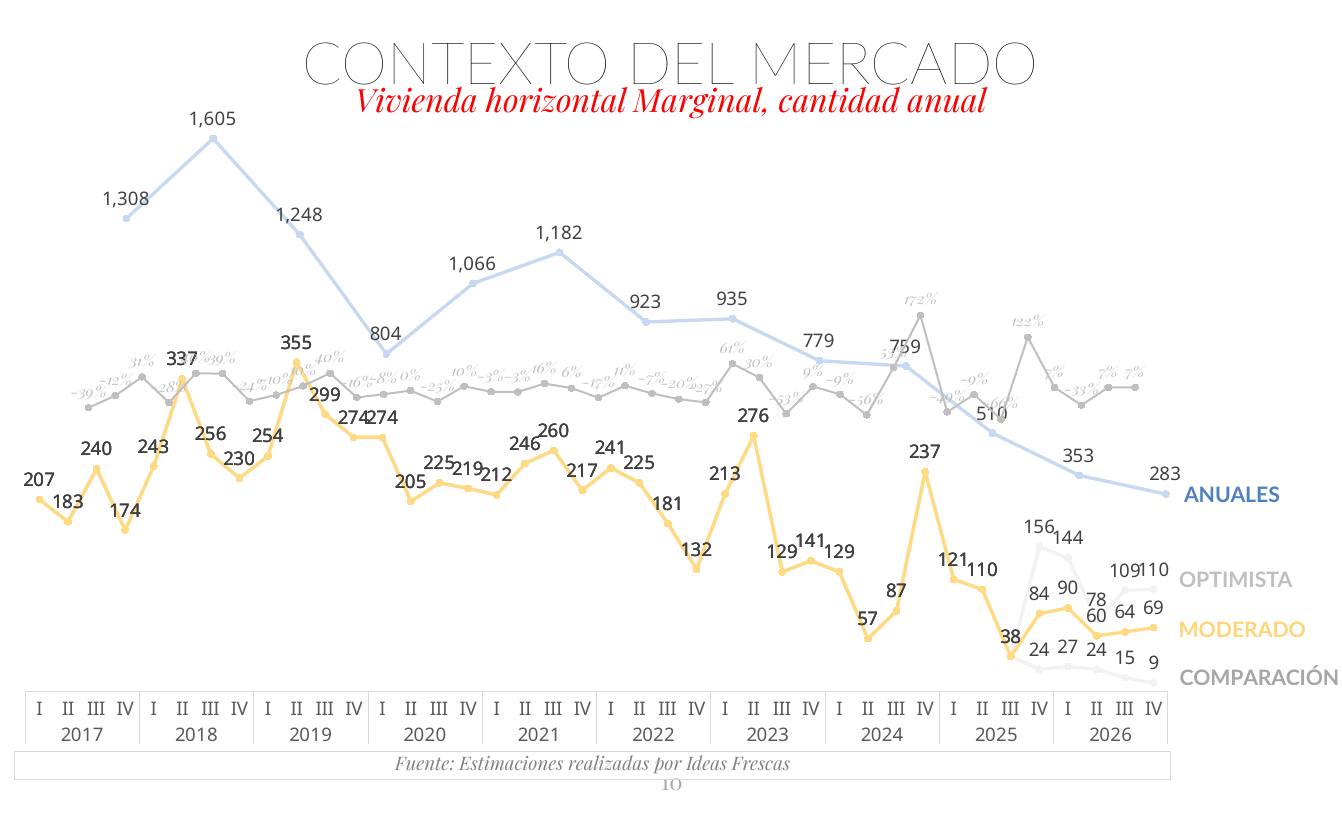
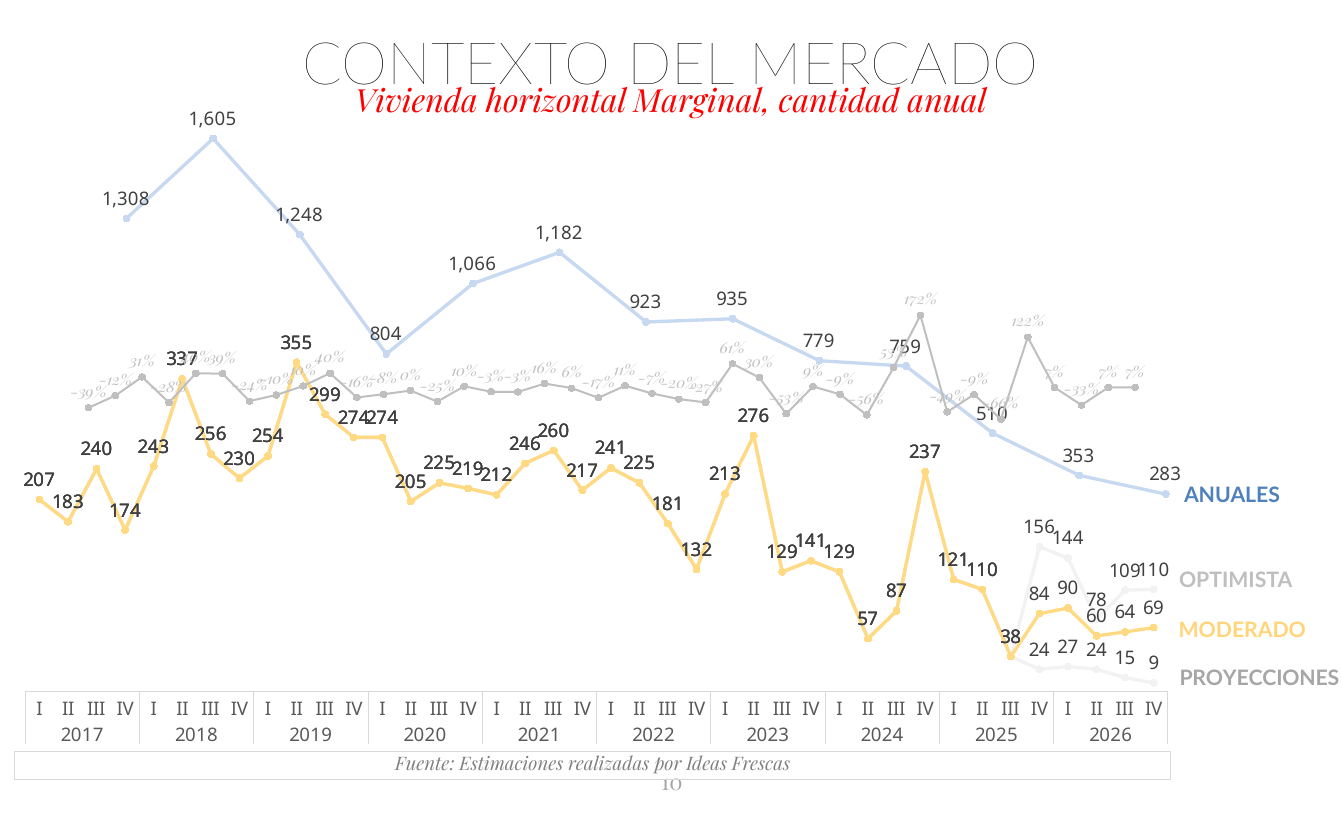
COMPARACIÓN: COMPARACIÓN -> PROYECCIONES
